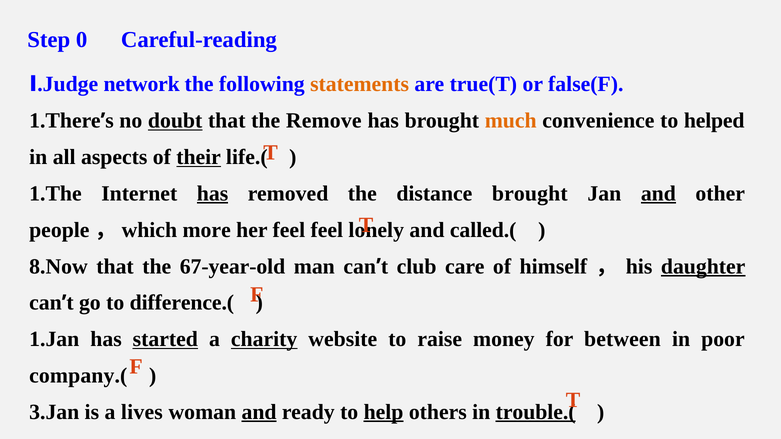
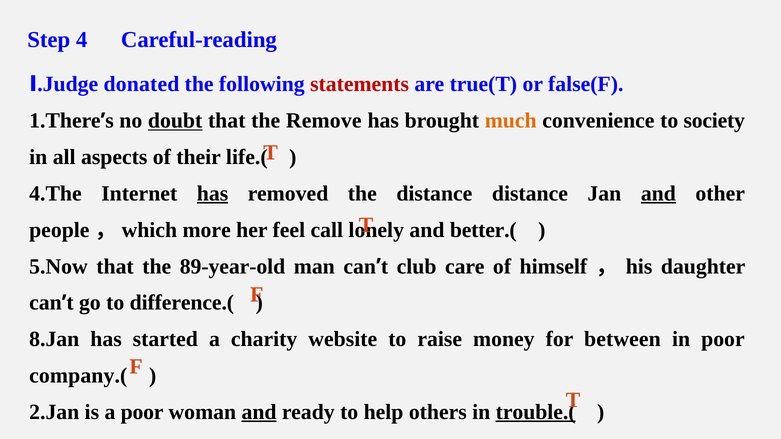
0: 0 -> 4
network: network -> donated
statements colour: orange -> red
helped: helped -> society
their underline: present -> none
1.The: 1.The -> 4.The
distance brought: brought -> distance
feel feel: feel -> call
called.(: called.( -> better.(
8.Now: 8.Now -> 5.Now
67-year-old: 67-year-old -> 89-year-old
daughter underline: present -> none
1.Jan: 1.Jan -> 8.Jan
started underline: present -> none
charity underline: present -> none
3.Jan: 3.Jan -> 2.Jan
a lives: lives -> poor
help underline: present -> none
